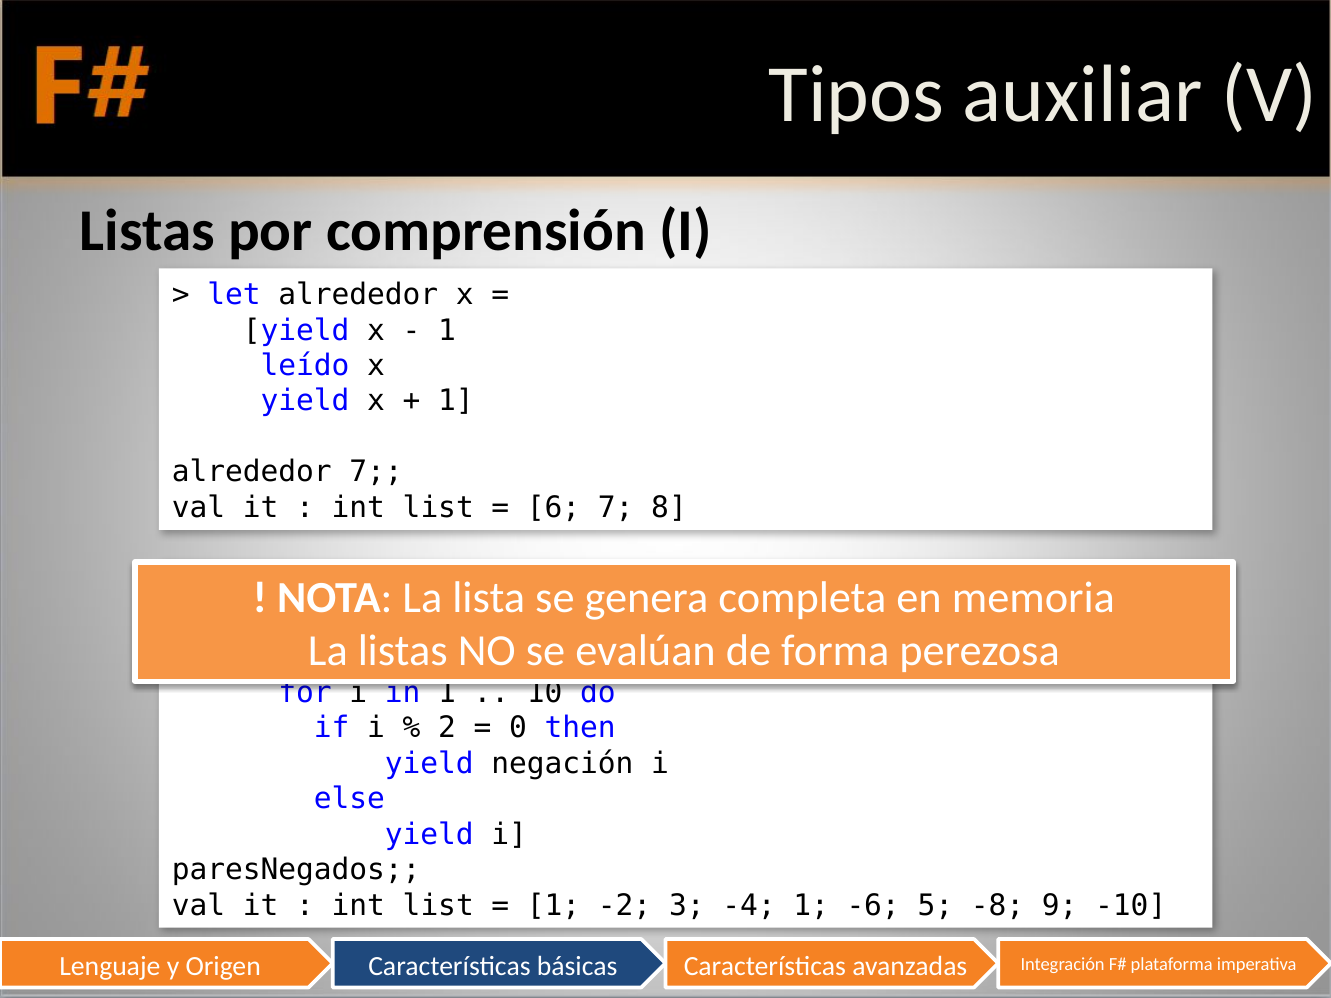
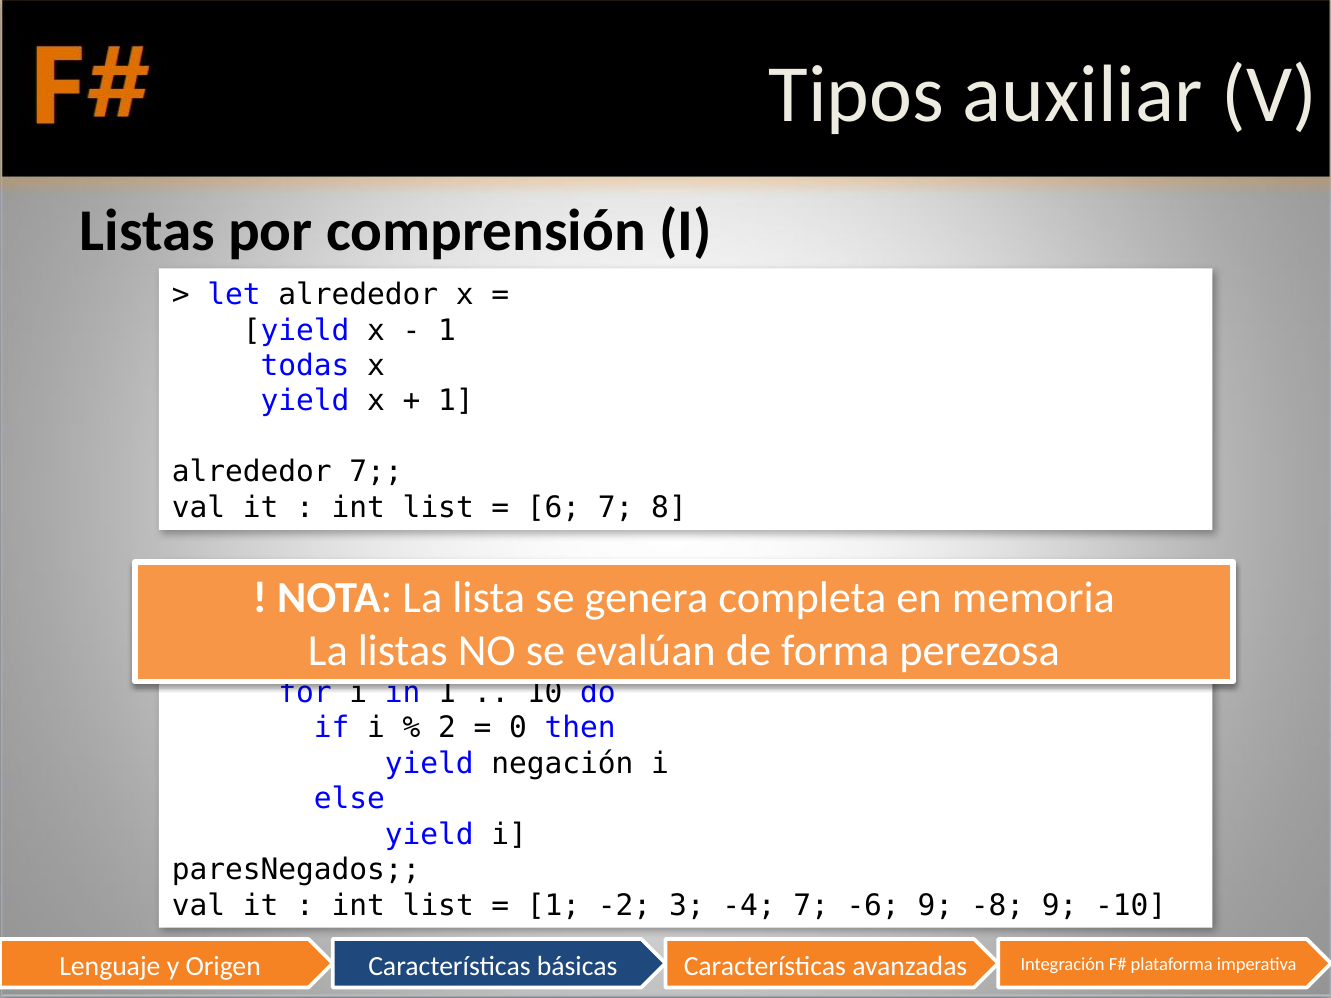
leído: leído -> todas
-4 1: 1 -> 7
-6 5: 5 -> 9
